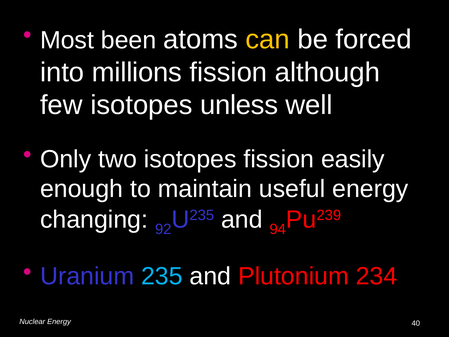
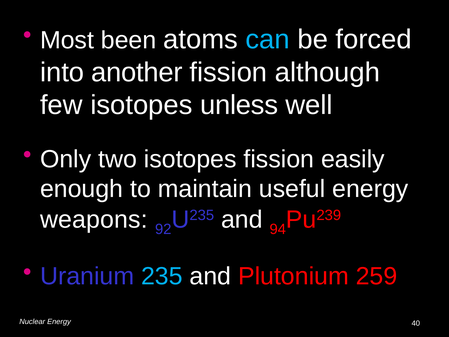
can colour: yellow -> light blue
millions: millions -> another
changing: changing -> weapons
234: 234 -> 259
